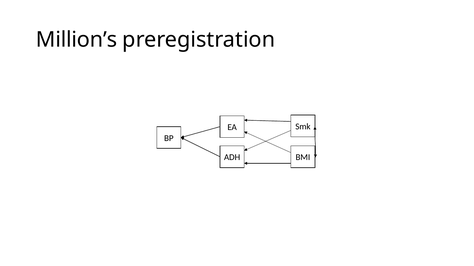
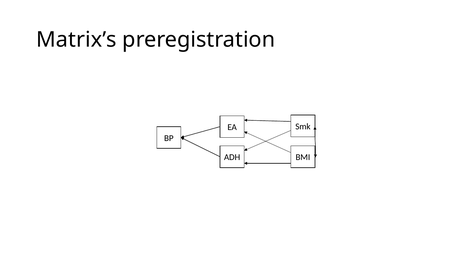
Million’s: Million’s -> Matrix’s
